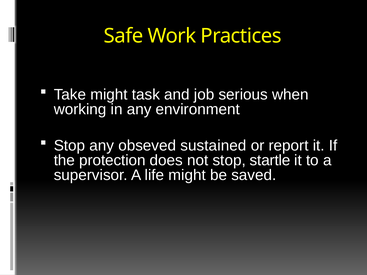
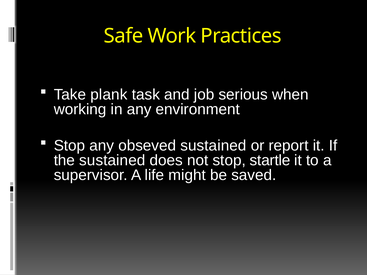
Take might: might -> plank
the protection: protection -> sustained
